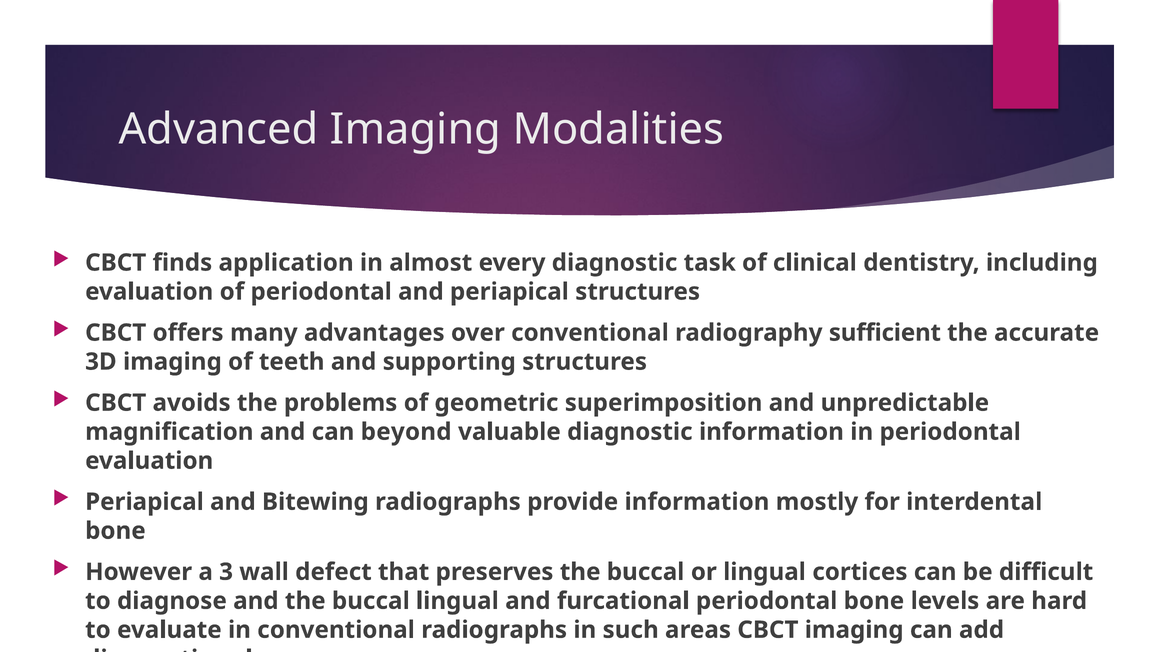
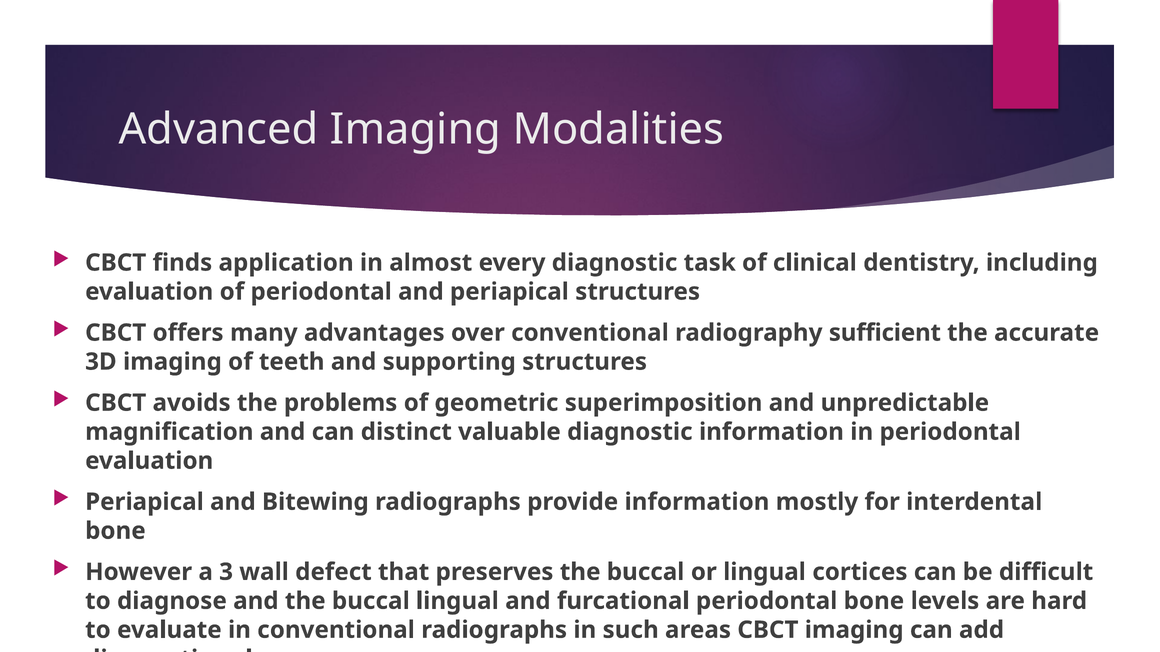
beyond: beyond -> distinct
